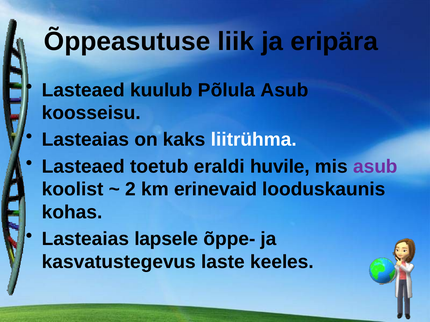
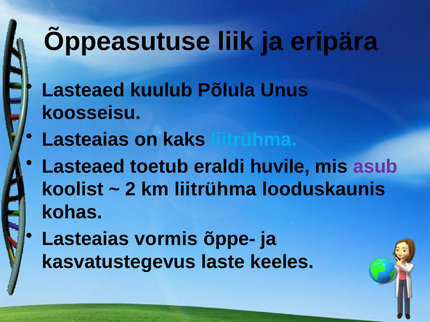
Põlula Asub: Asub -> Unus
liitrühma at (254, 140) colour: white -> light blue
km erinevaid: erinevaid -> liitrühma
lapsele: lapsele -> vormis
